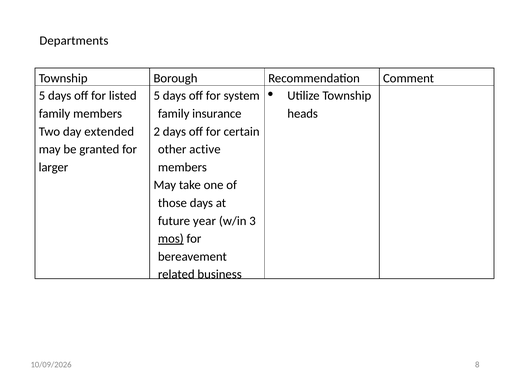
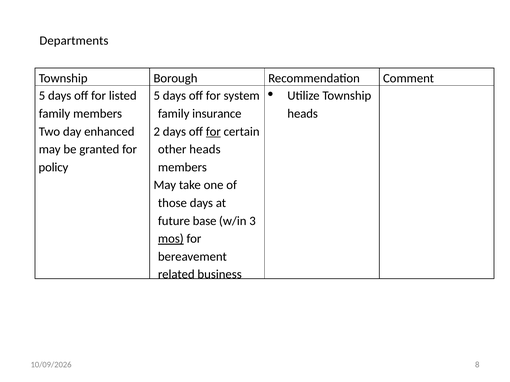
extended: extended -> enhanced
for at (213, 132) underline: none -> present
other active: active -> heads
larger: larger -> policy
year: year -> base
